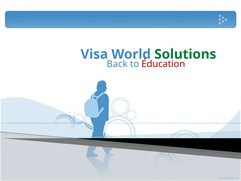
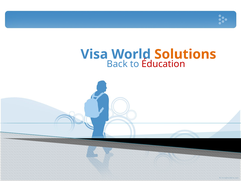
Solutions colour: green -> orange
